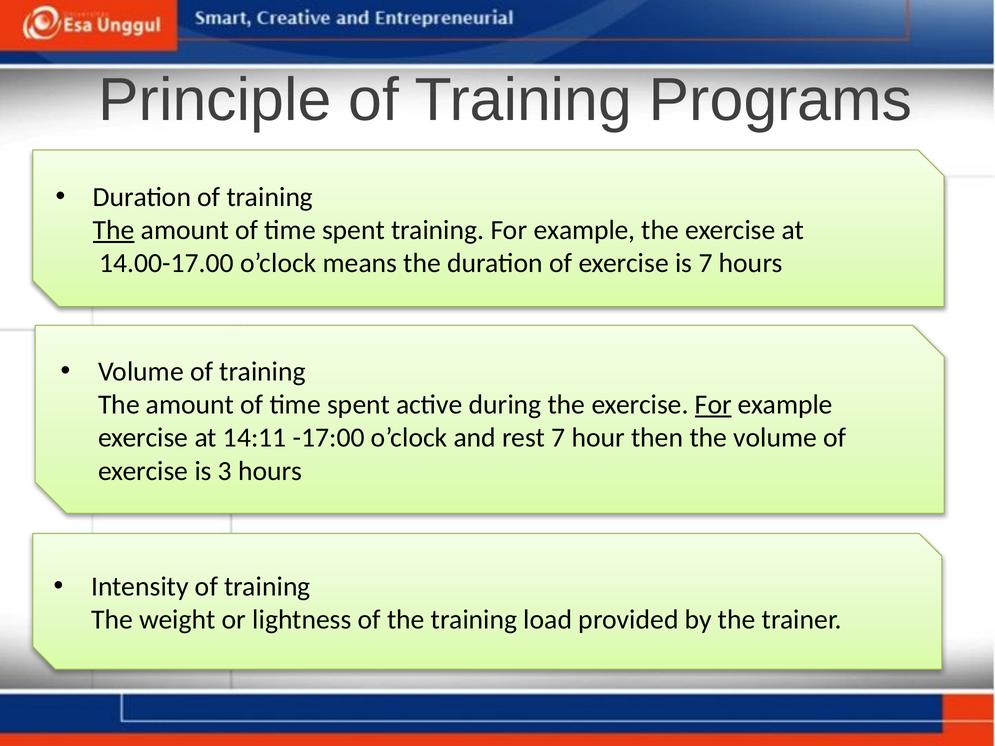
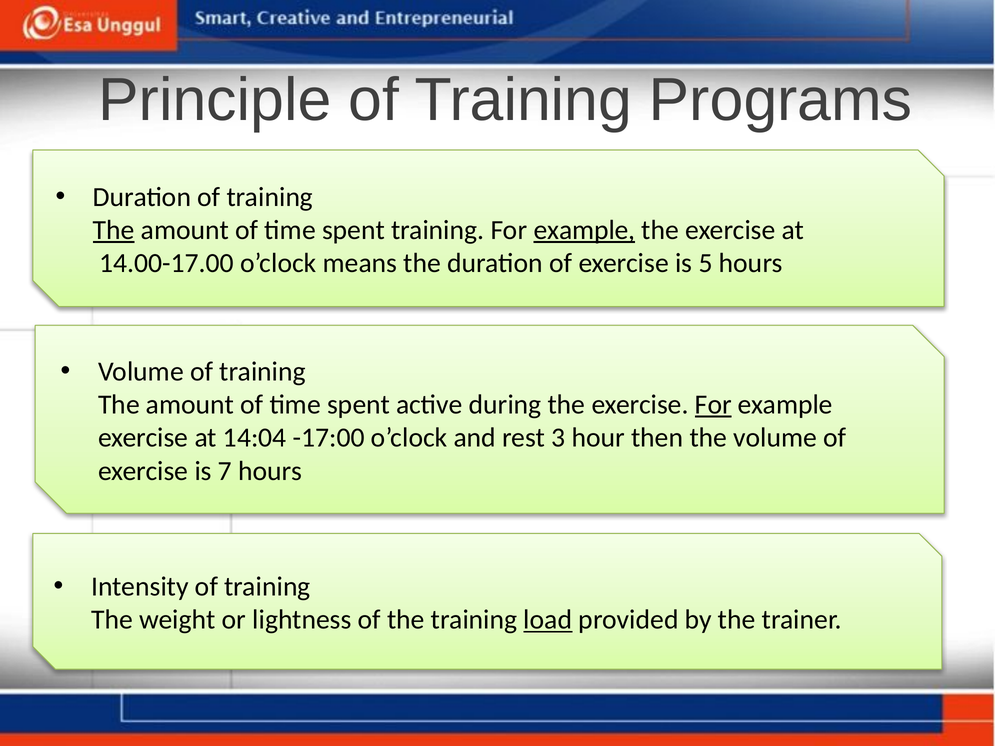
example at (584, 230) underline: none -> present
is 7: 7 -> 5
14:11: 14:11 -> 14:04
rest 7: 7 -> 3
3: 3 -> 7
load underline: none -> present
